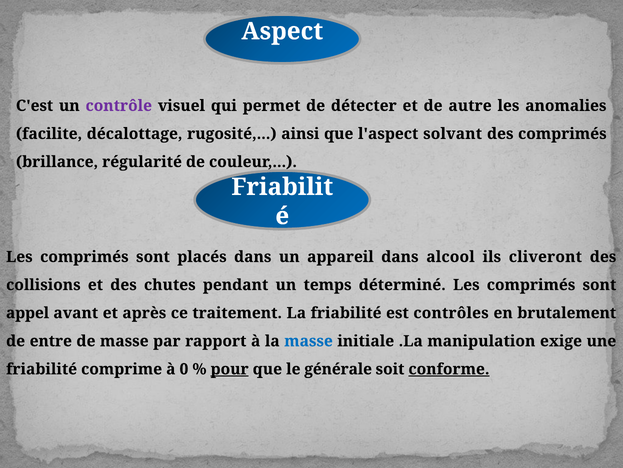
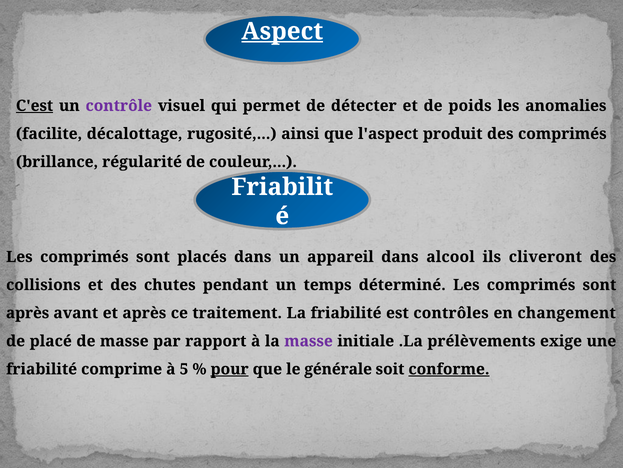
Aspect underline: none -> present
C'est underline: none -> present
autre: autre -> poids
solvant: solvant -> produit
appel at (28, 313): appel -> après
brutalement: brutalement -> changement
entre: entre -> placé
masse at (309, 341) colour: blue -> purple
manipulation: manipulation -> prélèvements
0: 0 -> 5
